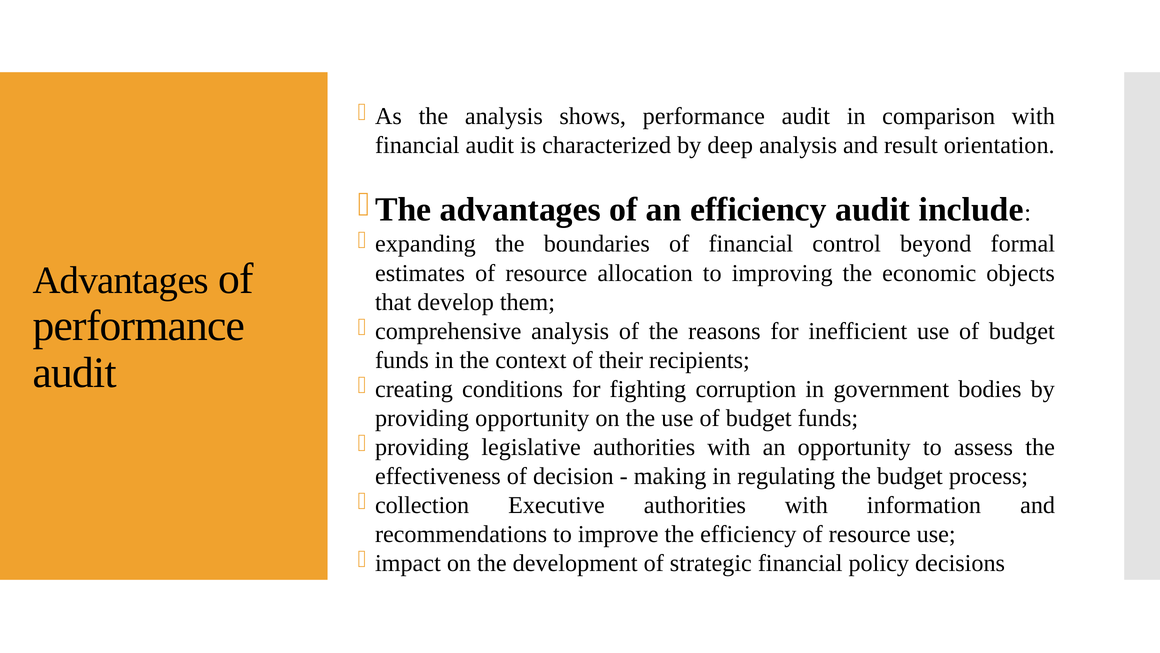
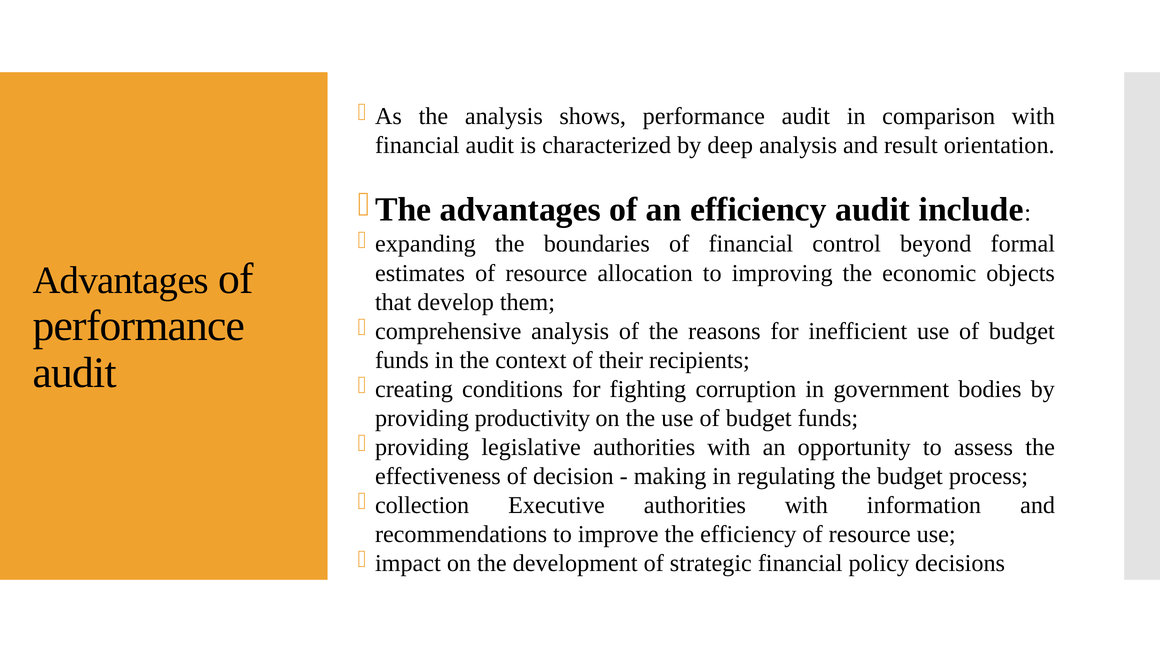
providing opportunity: opportunity -> productivity
